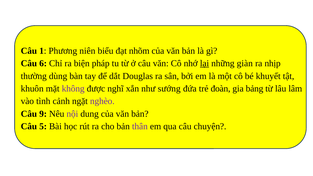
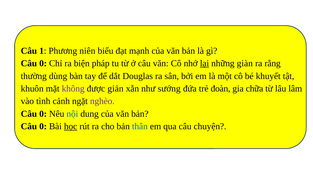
nhõm: nhõm -> mạnh
6 at (43, 63): 6 -> 0
nhịp: nhịp -> rằng
nghĩ: nghĩ -> giản
bảng: bảng -> chữa
9 at (43, 114): 9 -> 0
nội colour: purple -> blue
5 at (43, 126): 5 -> 0
học underline: none -> present
thân colour: purple -> blue
